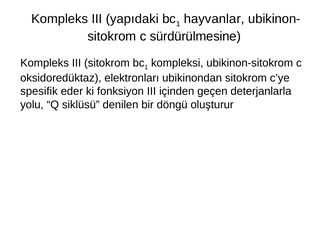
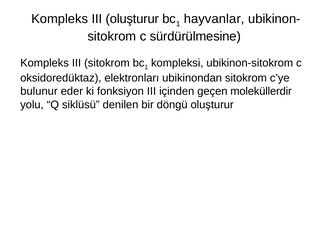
III yapıdaki: yapıdaki -> oluşturur
spesifik: spesifik -> bulunur
deterjanlarla: deterjanlarla -> moleküllerdir
